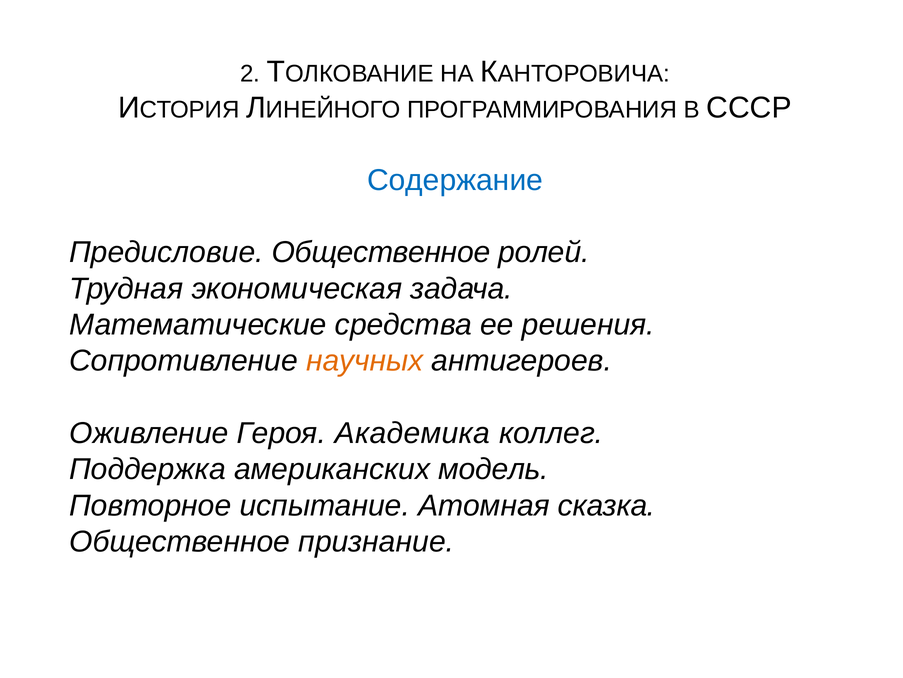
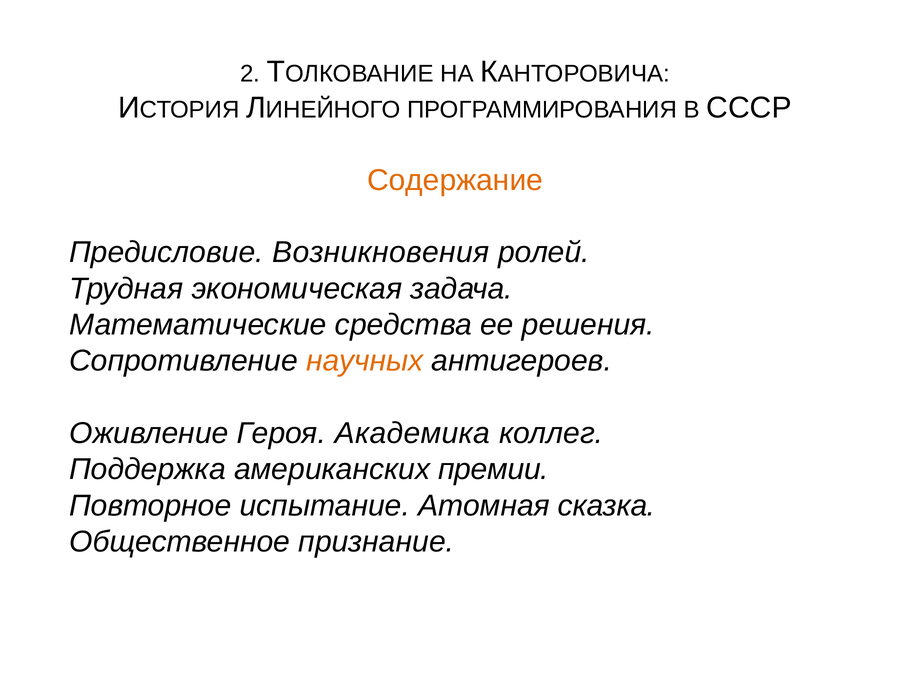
Содержание colour: blue -> orange
Предисловие Общественное: Общественное -> Возникновения
модель: модель -> премии
